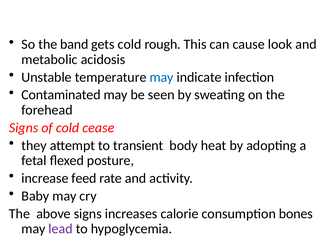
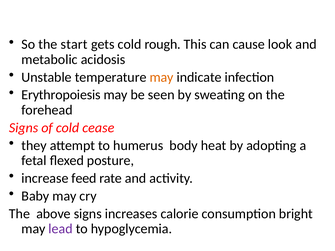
band: band -> start
may at (162, 77) colour: blue -> orange
Contaminated: Contaminated -> Erythropoiesis
transient: transient -> humerus
bones: bones -> bright
